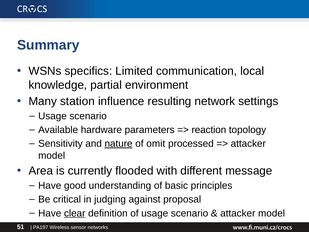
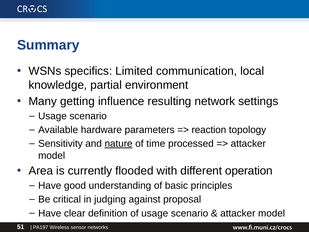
station: station -> getting
omit: omit -> time
message: message -> operation
clear underline: present -> none
